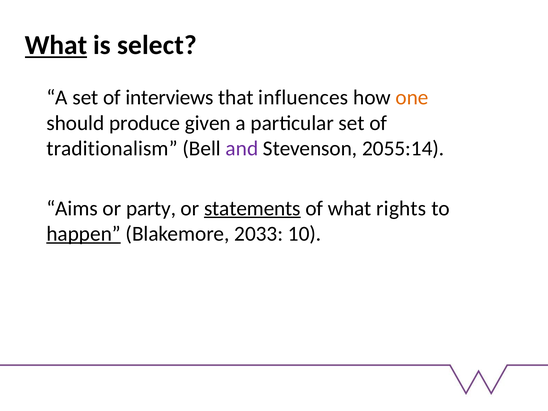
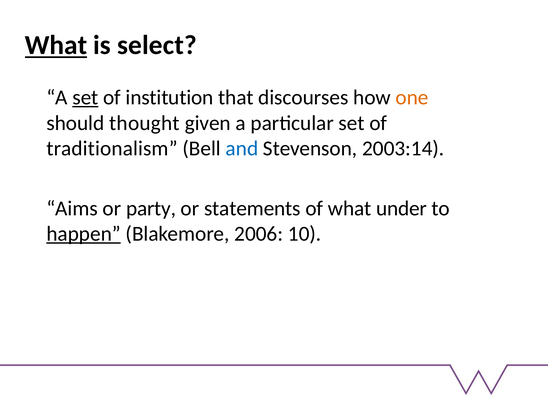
set at (85, 97) underline: none -> present
interviews: interviews -> institution
influences: influences -> discourses
produce: produce -> thought
and colour: purple -> blue
2055:14: 2055:14 -> 2003:14
statements underline: present -> none
rights: rights -> under
2033: 2033 -> 2006
